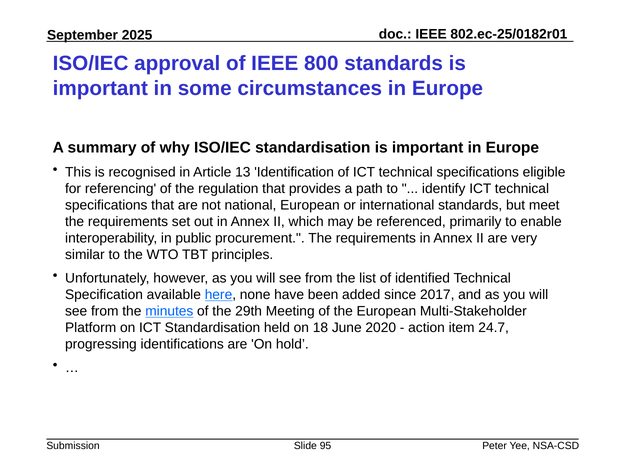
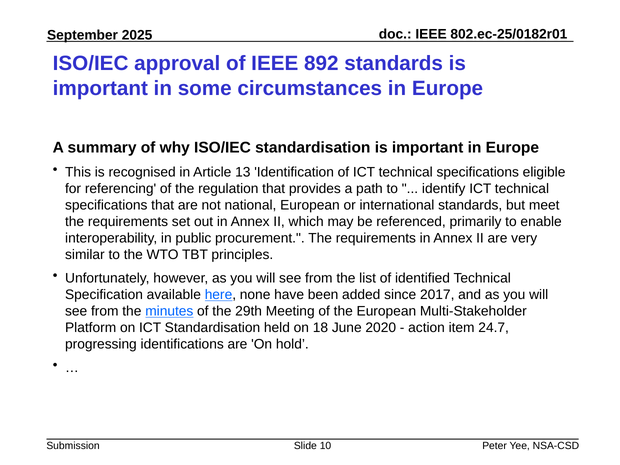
800: 800 -> 892
95: 95 -> 10
